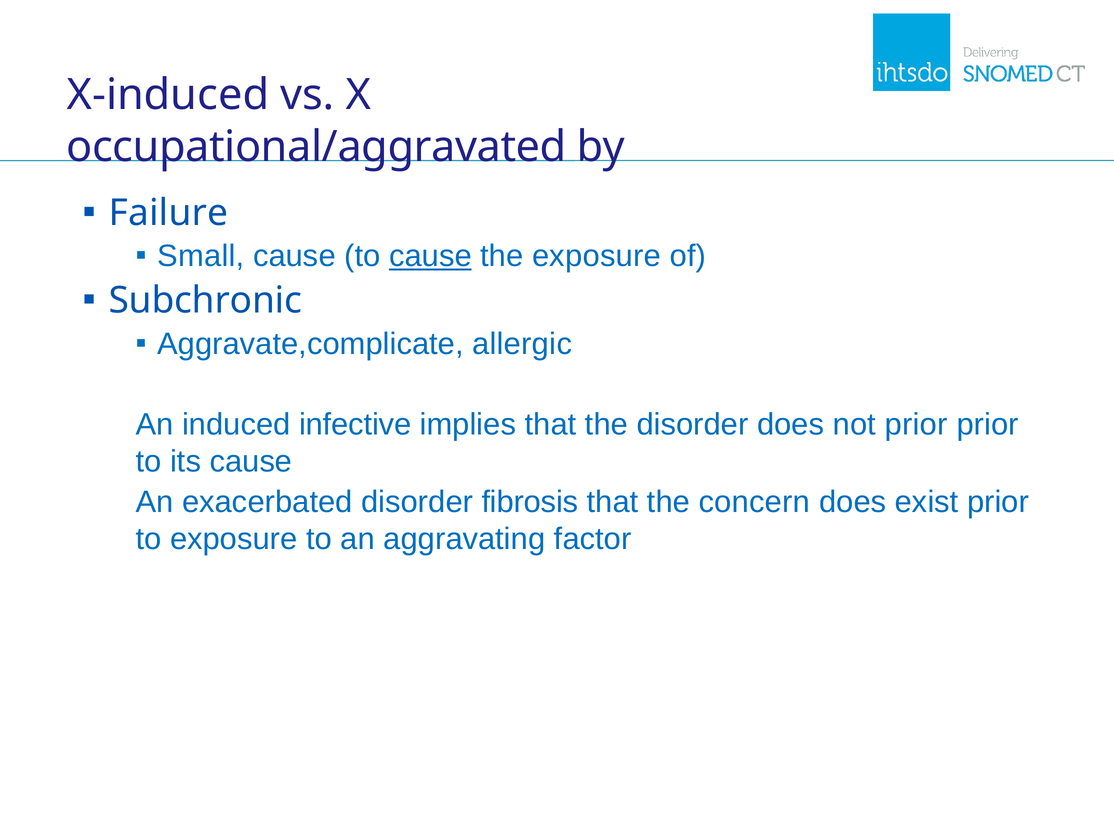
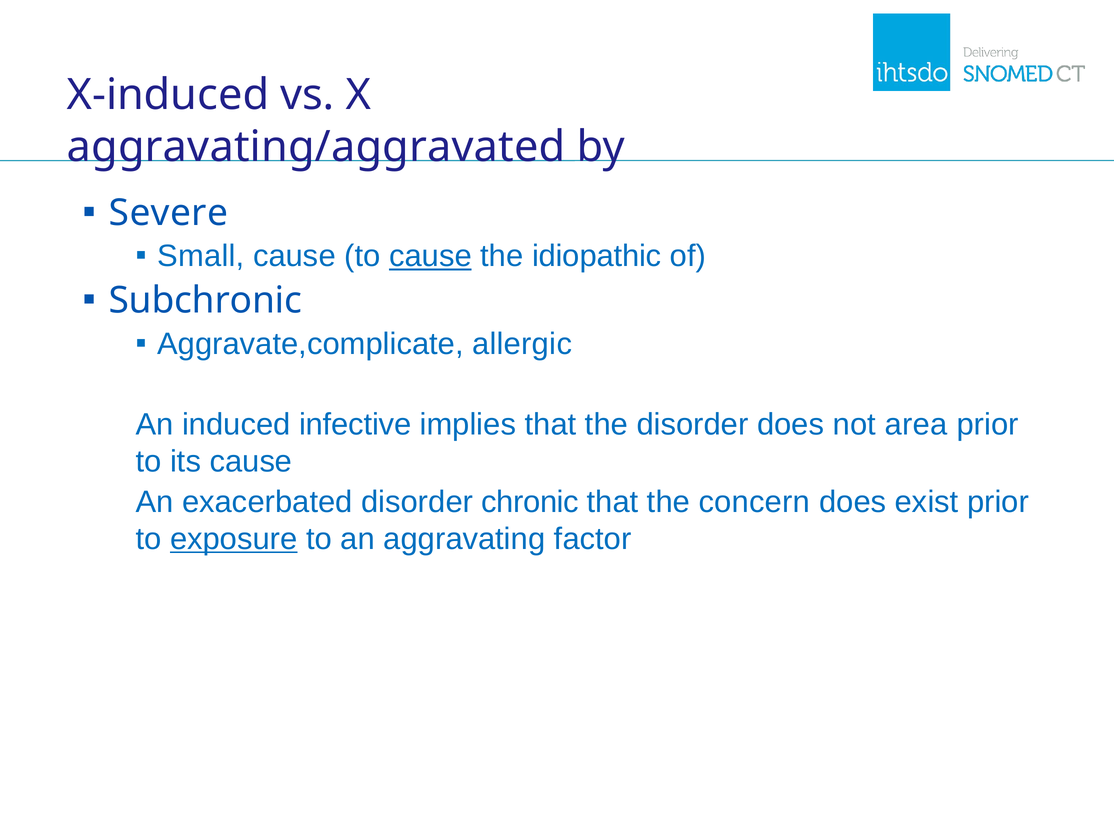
occupational/aggravated: occupational/aggravated -> aggravating/aggravated
Failure: Failure -> Severe
the exposure: exposure -> idiopathic
not prior: prior -> area
fibrosis: fibrosis -> chronic
exposure at (234, 539) underline: none -> present
